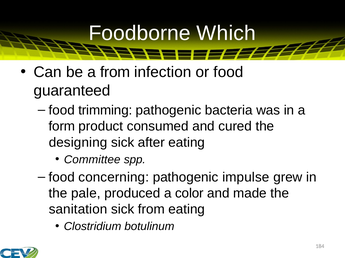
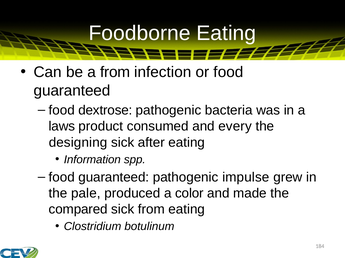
Foodborne Which: Which -> Eating
trimming: trimming -> dextrose
form: form -> laws
cured: cured -> every
Committee: Committee -> Information
concerning at (114, 178): concerning -> guaranteed
sanitation: sanitation -> compared
